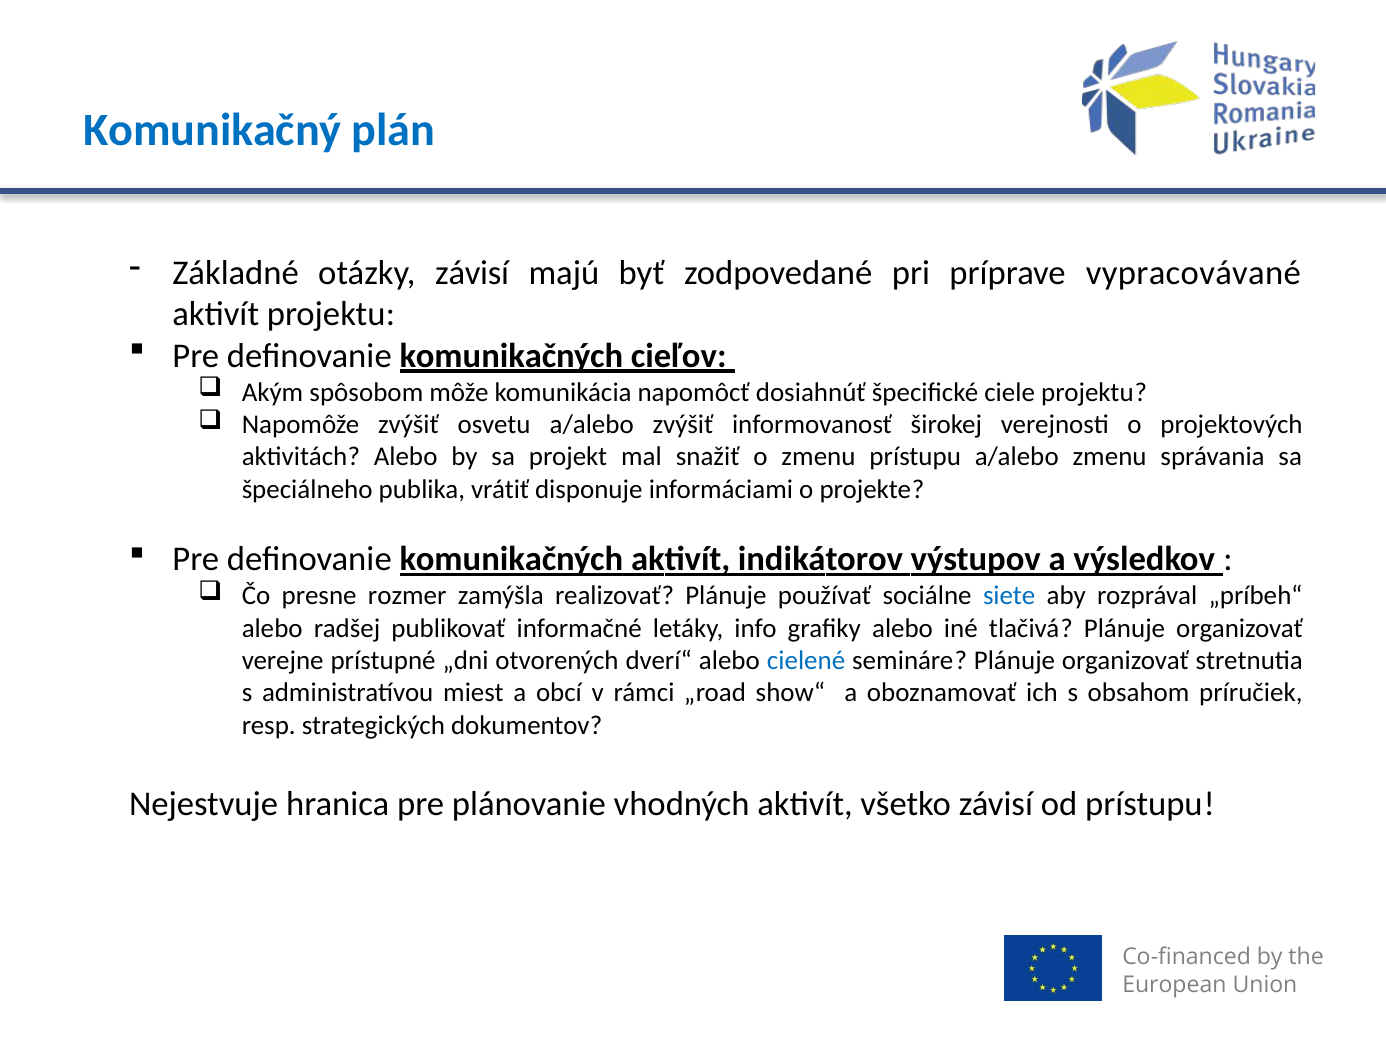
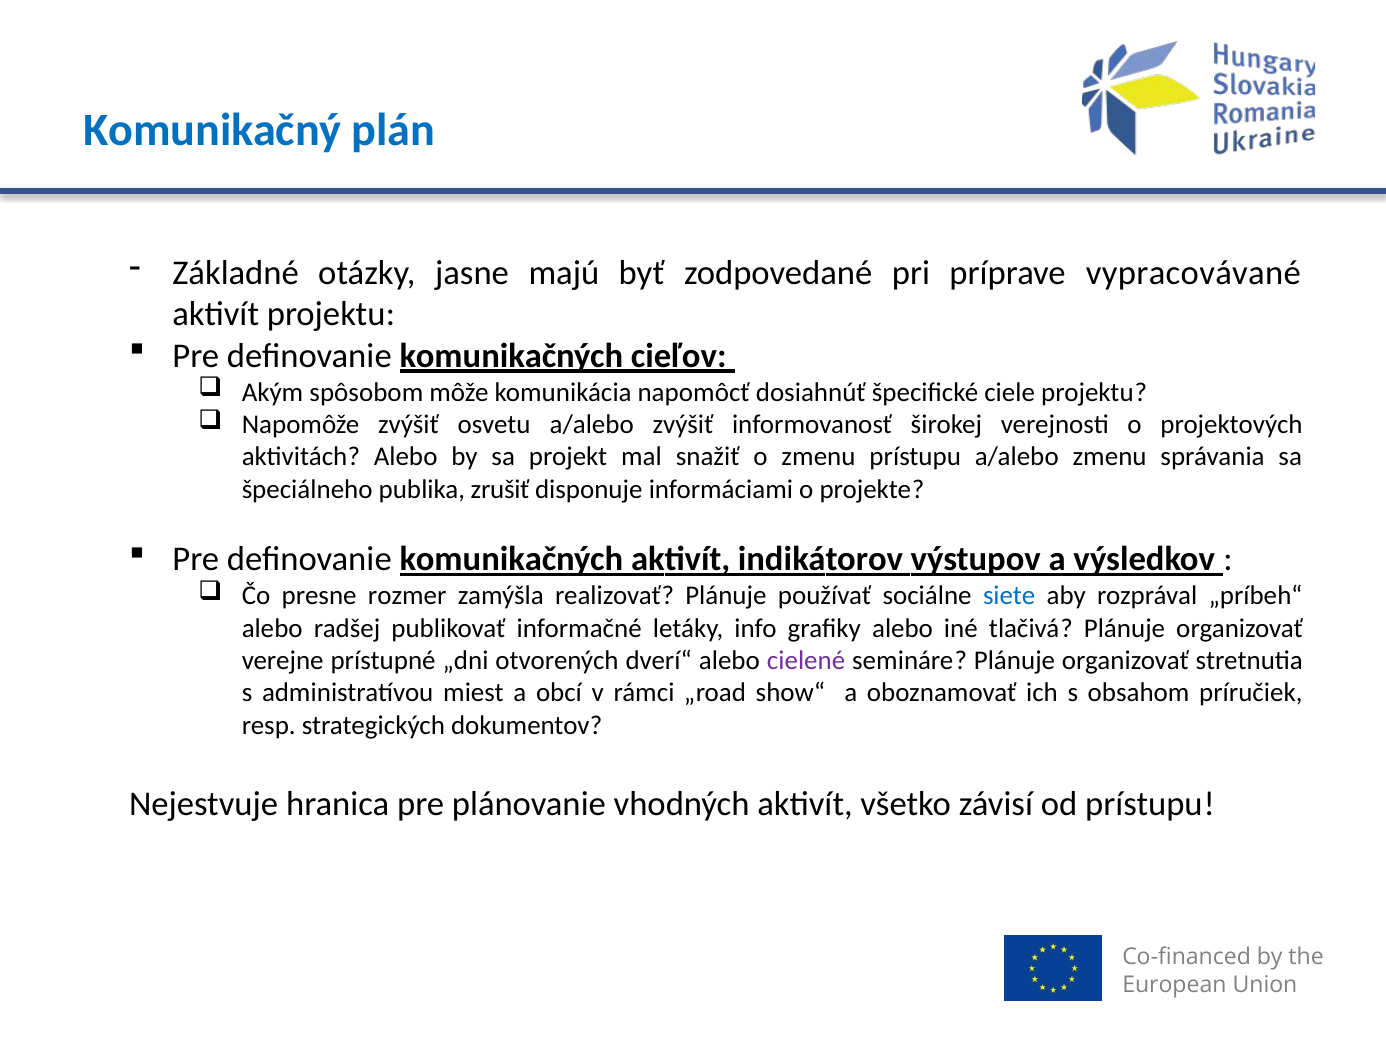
otázky závisí: závisí -> jasne
vrátiť: vrátiť -> zrušiť
cielené colour: blue -> purple
